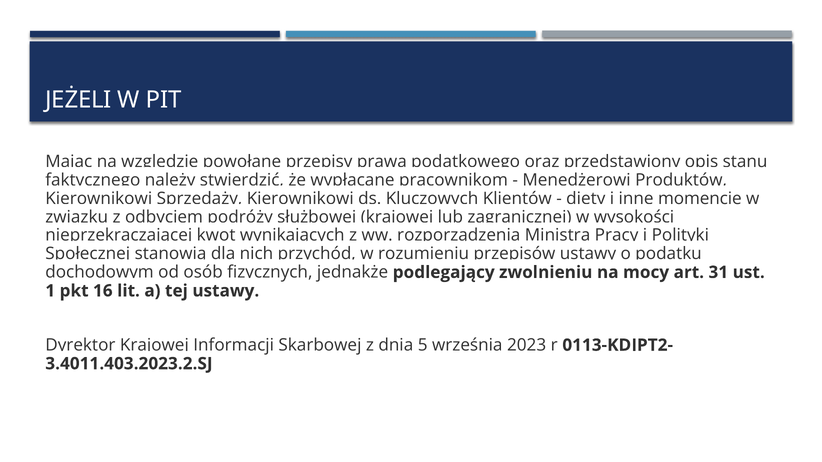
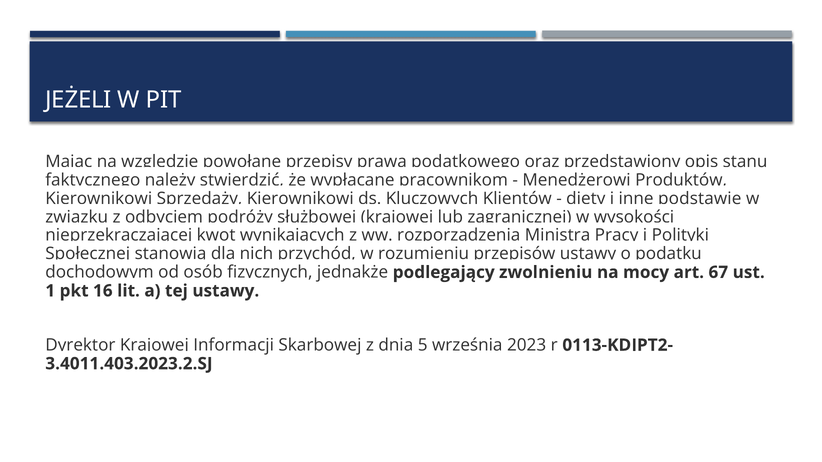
momencie: momencie -> podstawie
31: 31 -> 67
